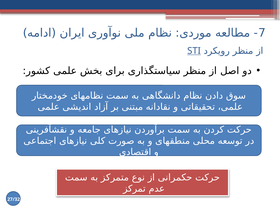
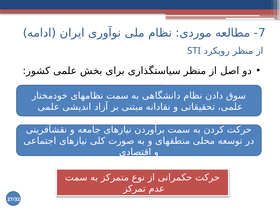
STI underline: present -> none
